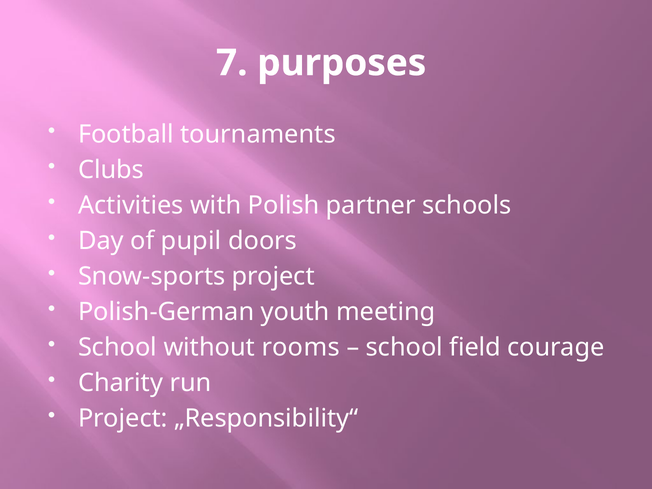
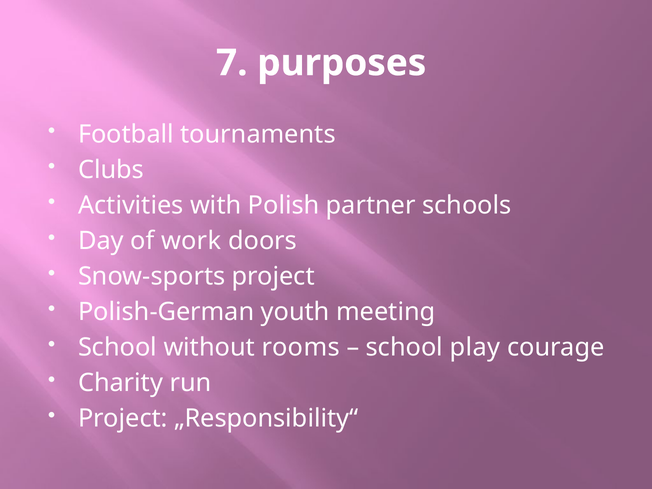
pupil: pupil -> work
field: field -> play
